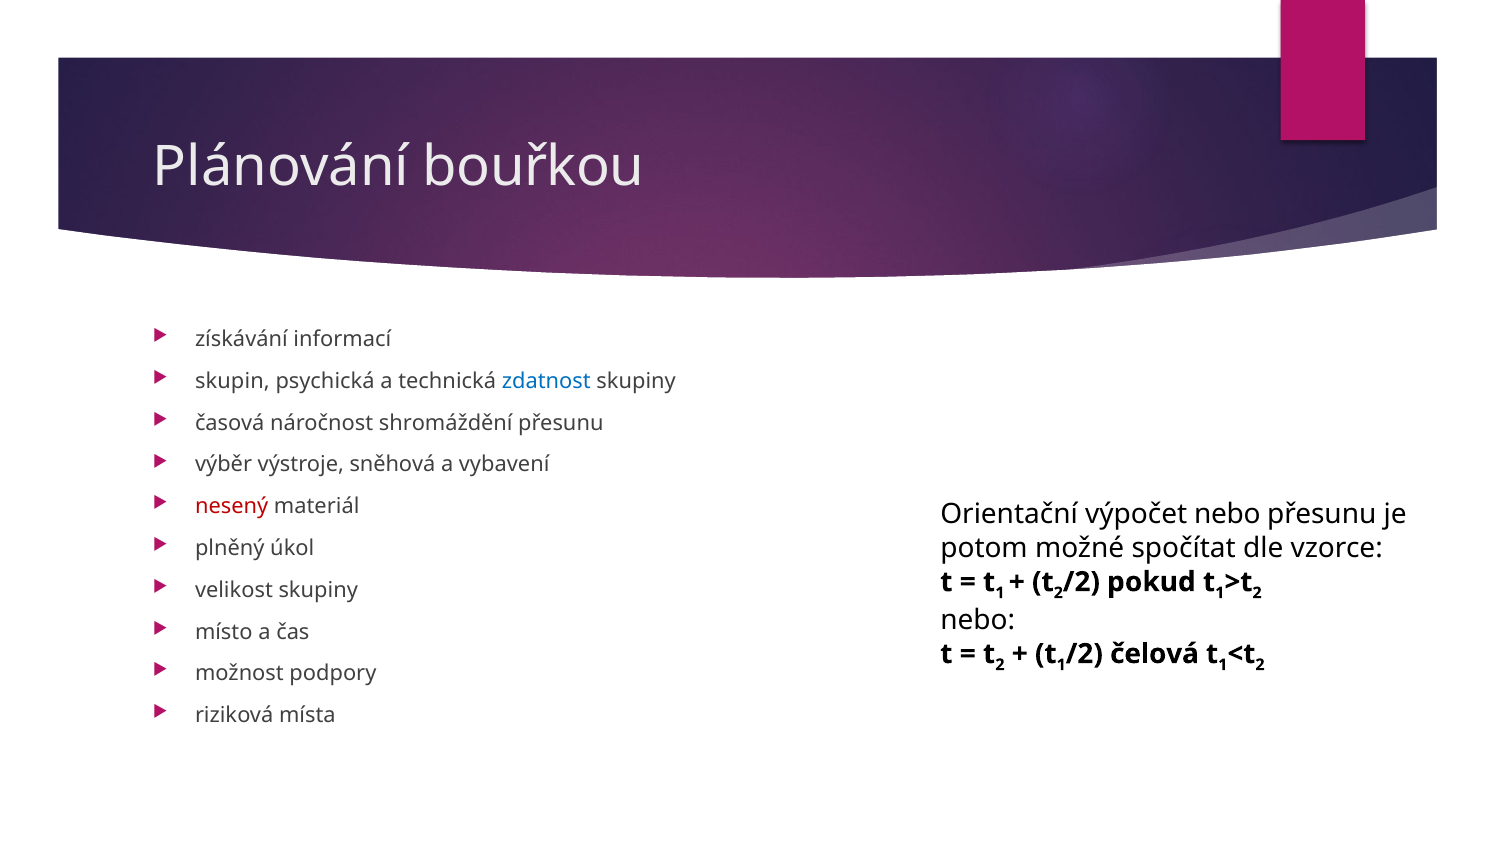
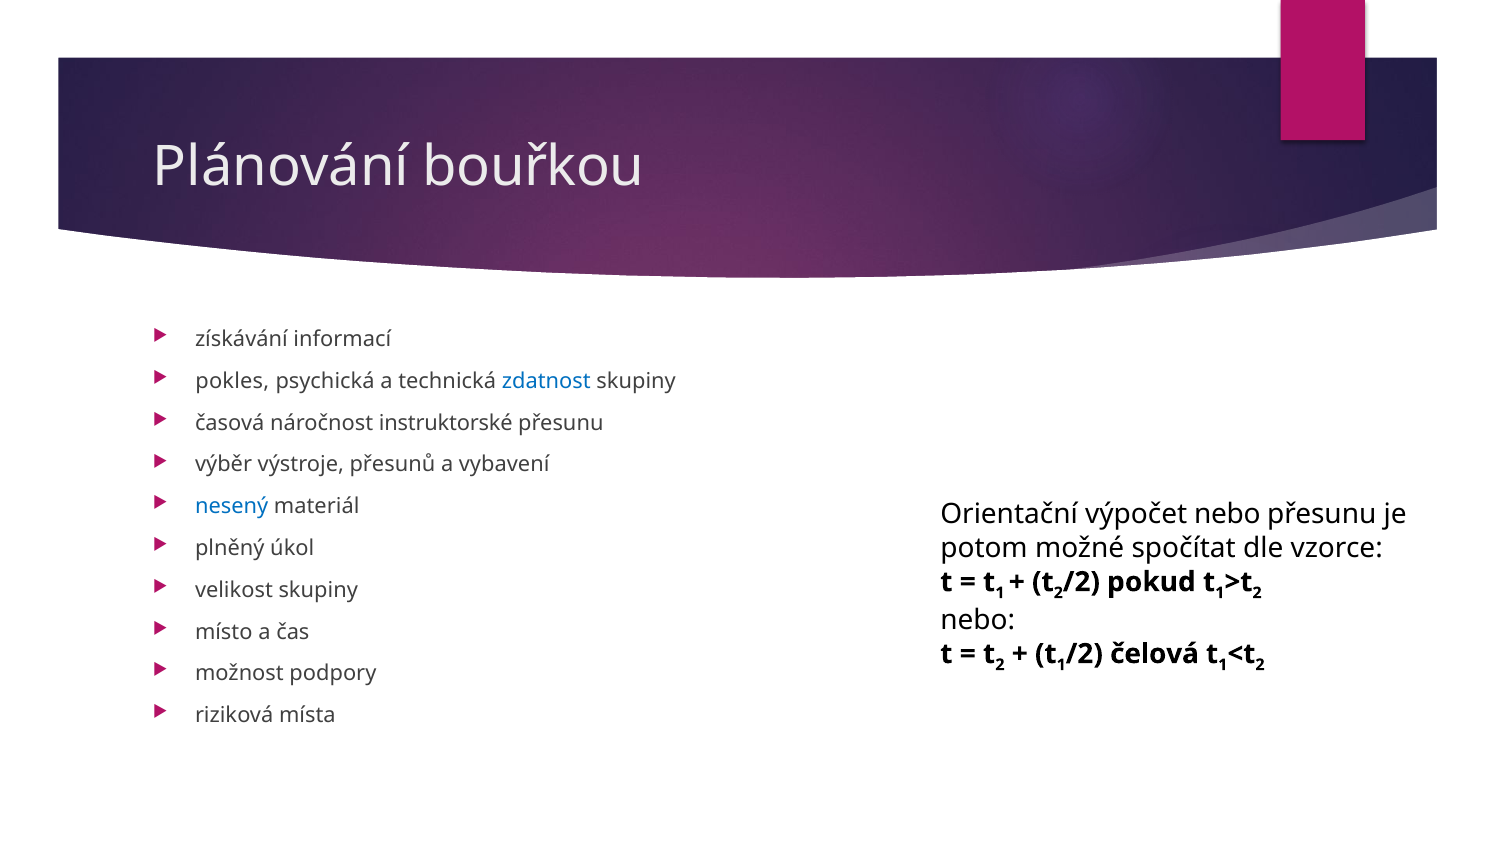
skupin: skupin -> pokles
shromáždění: shromáždění -> instruktorské
sněhová: sněhová -> přesunů
nesený colour: red -> blue
